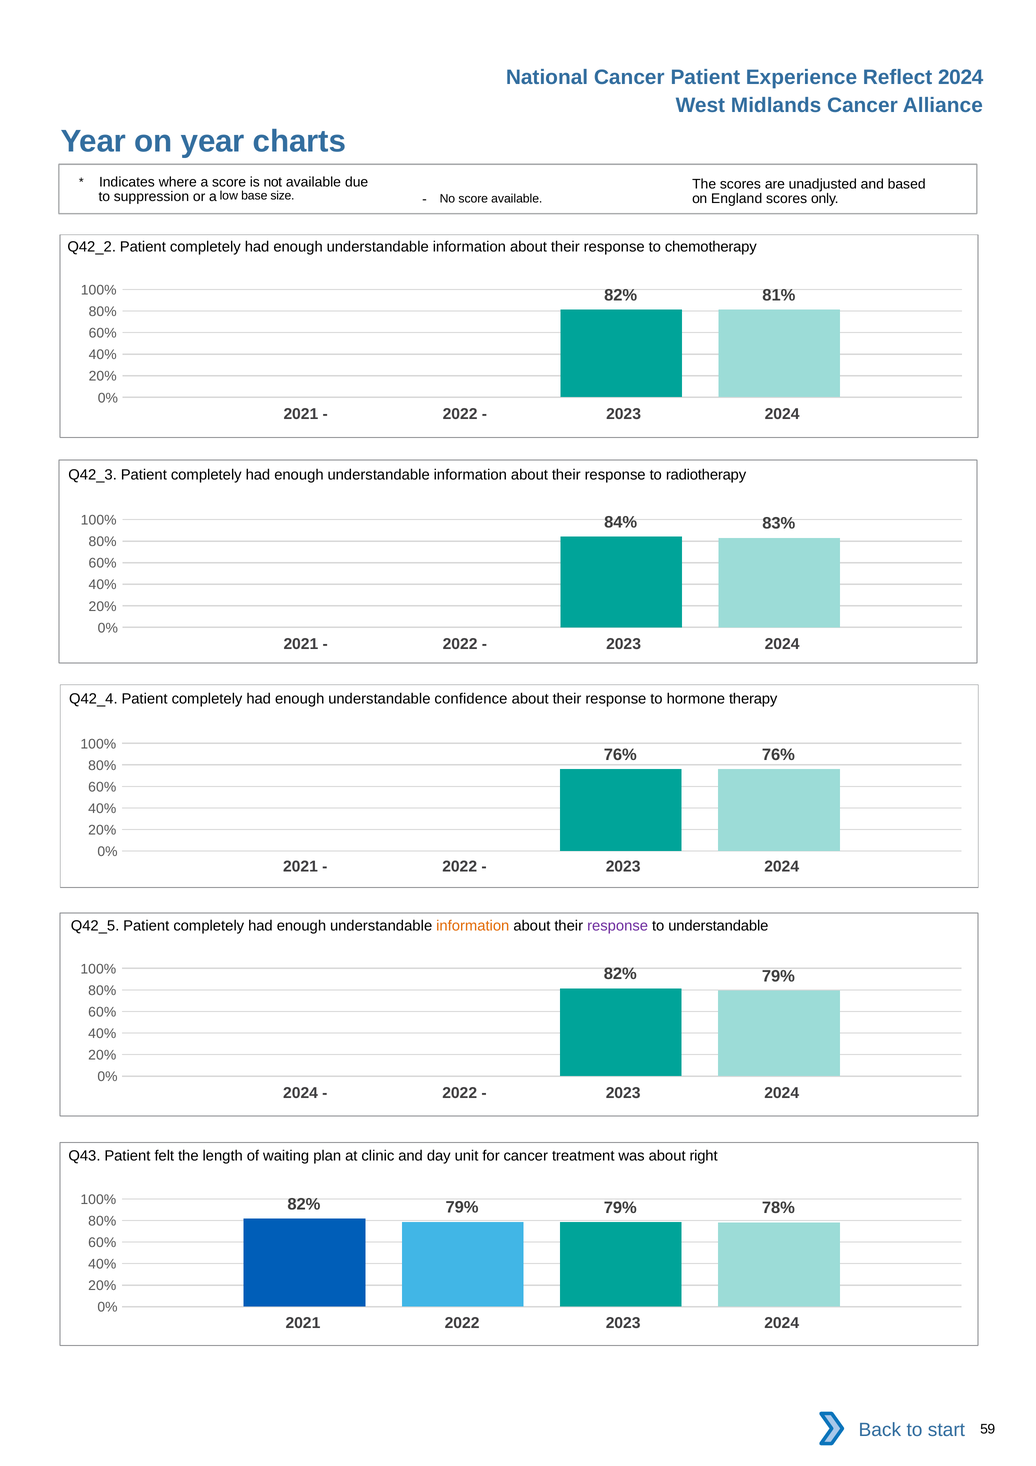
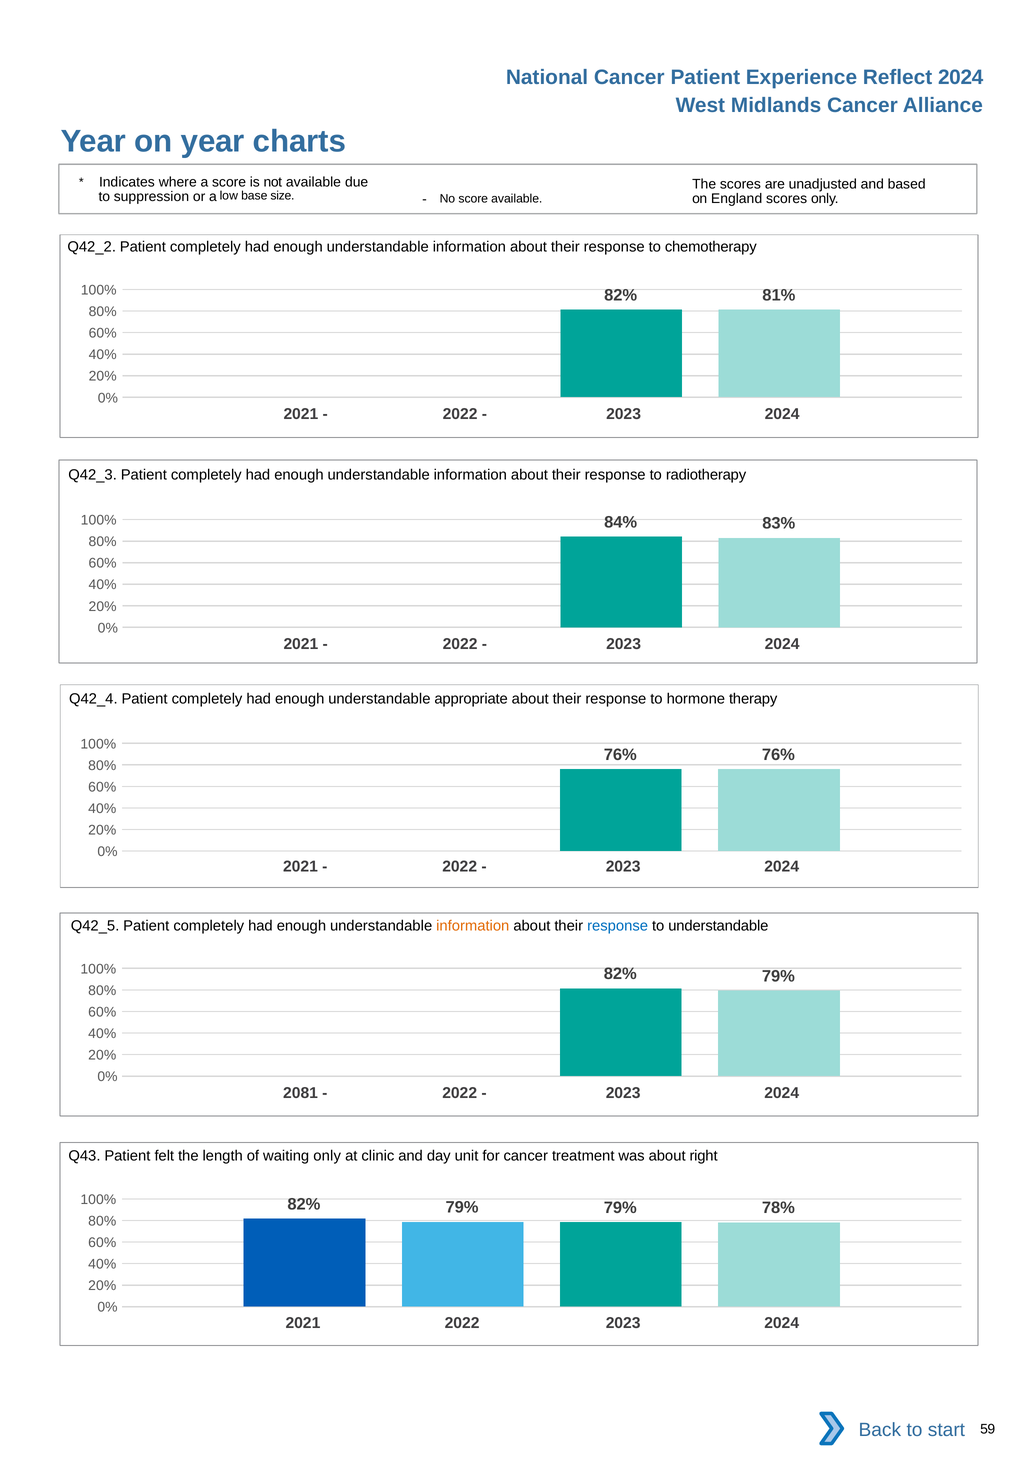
confidence: confidence -> appropriate
response at (618, 926) colour: purple -> blue
2024 at (301, 1093): 2024 -> 2081
waiting plan: plan -> only
